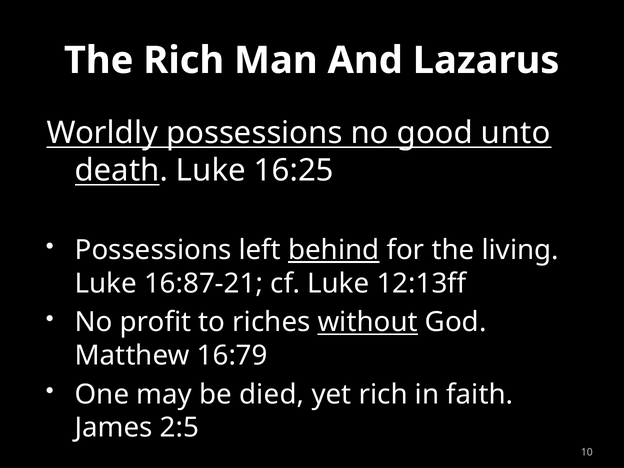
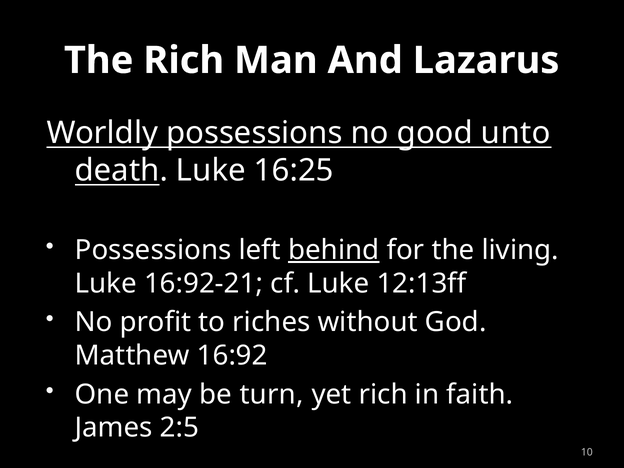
16:87-21: 16:87-21 -> 16:92-21
without underline: present -> none
16:79: 16:79 -> 16:92
died: died -> turn
